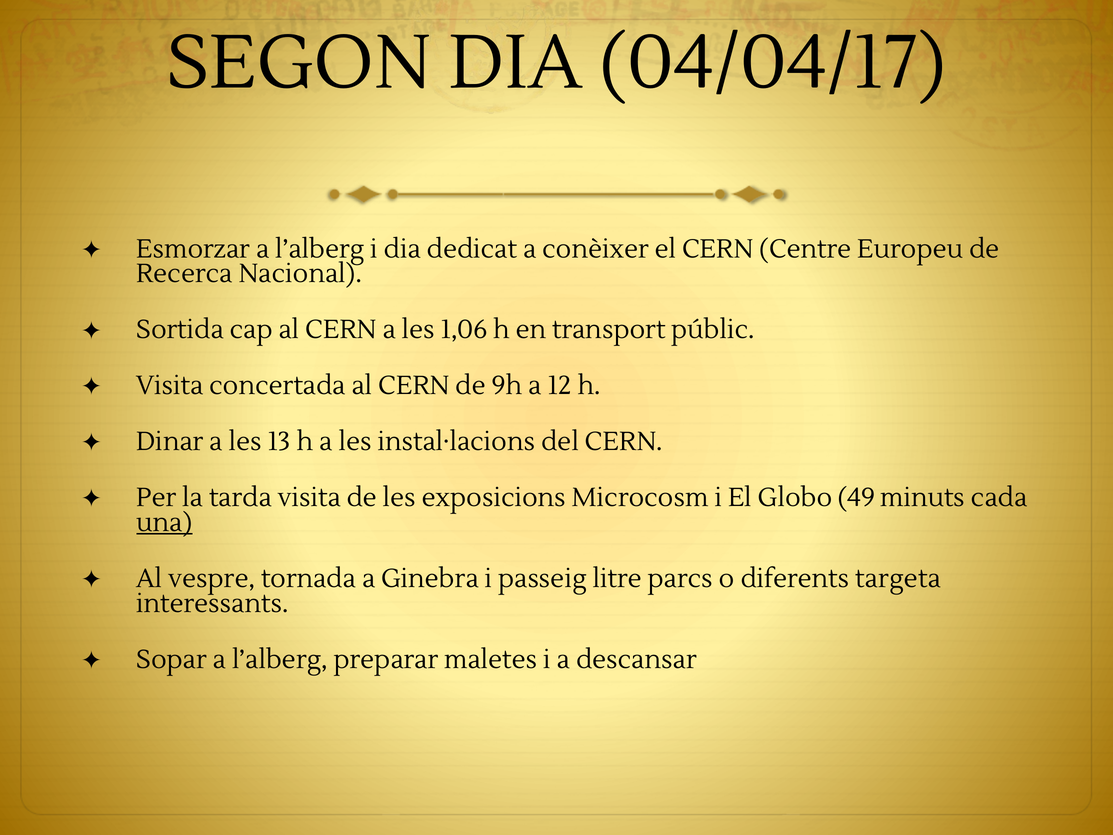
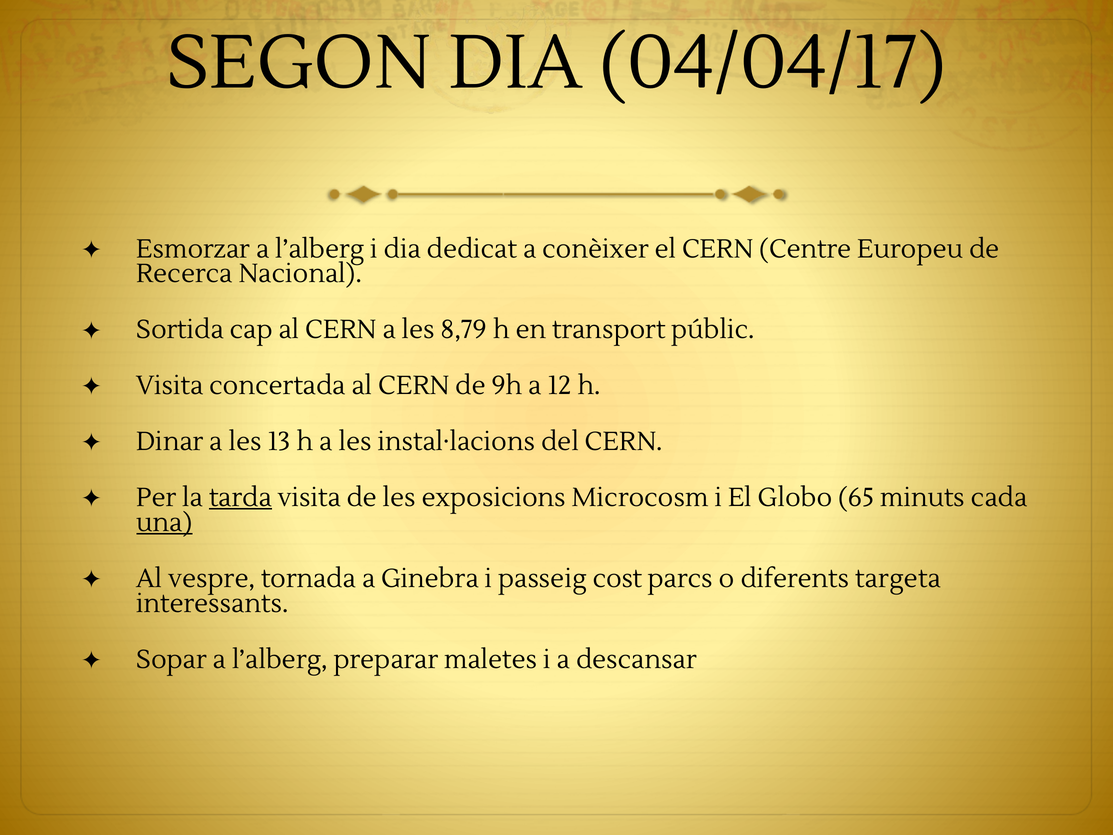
1,06: 1,06 -> 8,79
tarda underline: none -> present
49: 49 -> 65
litre: litre -> cost
